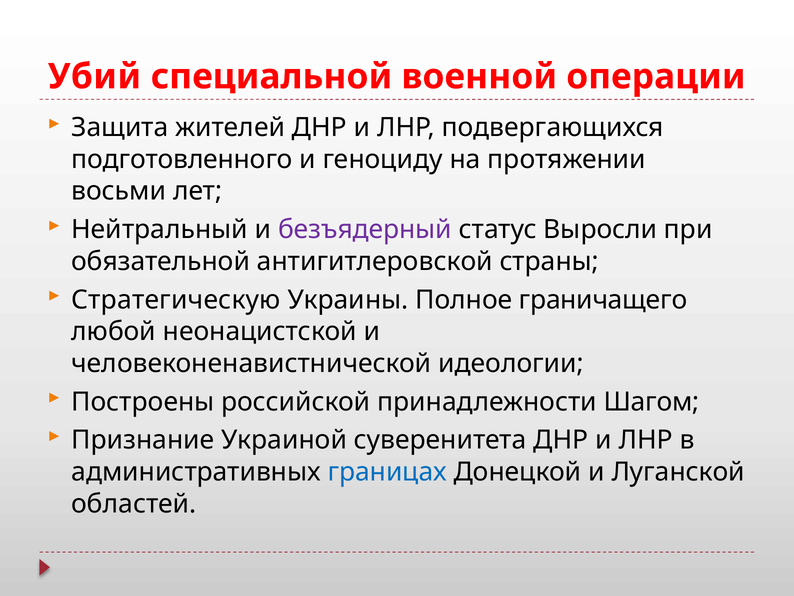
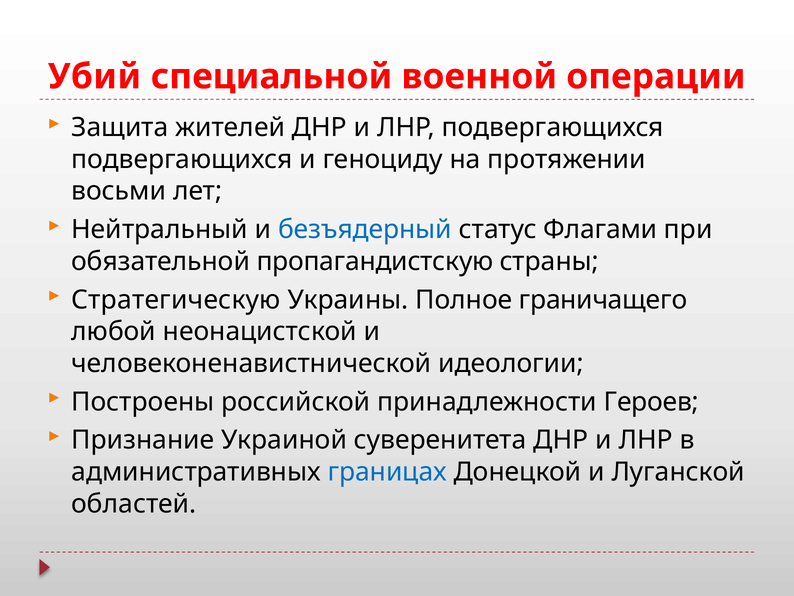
подготовленного at (182, 159): подготовленного -> подвергающихся
безъядерный colour: purple -> blue
Выросли: Выросли -> Флагами
антигитлеровской: антигитлеровской -> пропагандистскую
Шагом: Шагом -> Героев
